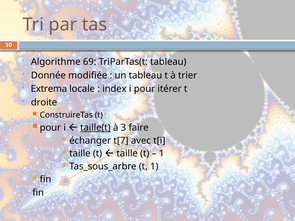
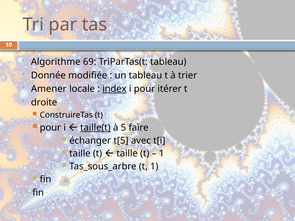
Extrema: Extrema -> Amener
index underline: none -> present
3: 3 -> 5
t[7: t[7 -> t[5
